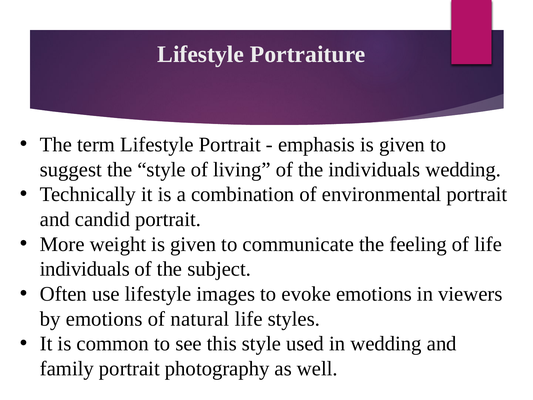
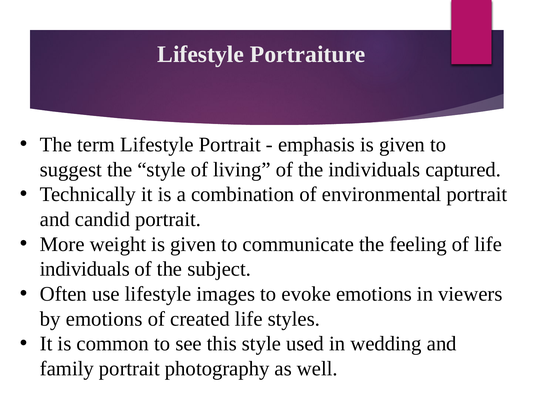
individuals wedding: wedding -> captured
natural: natural -> created
